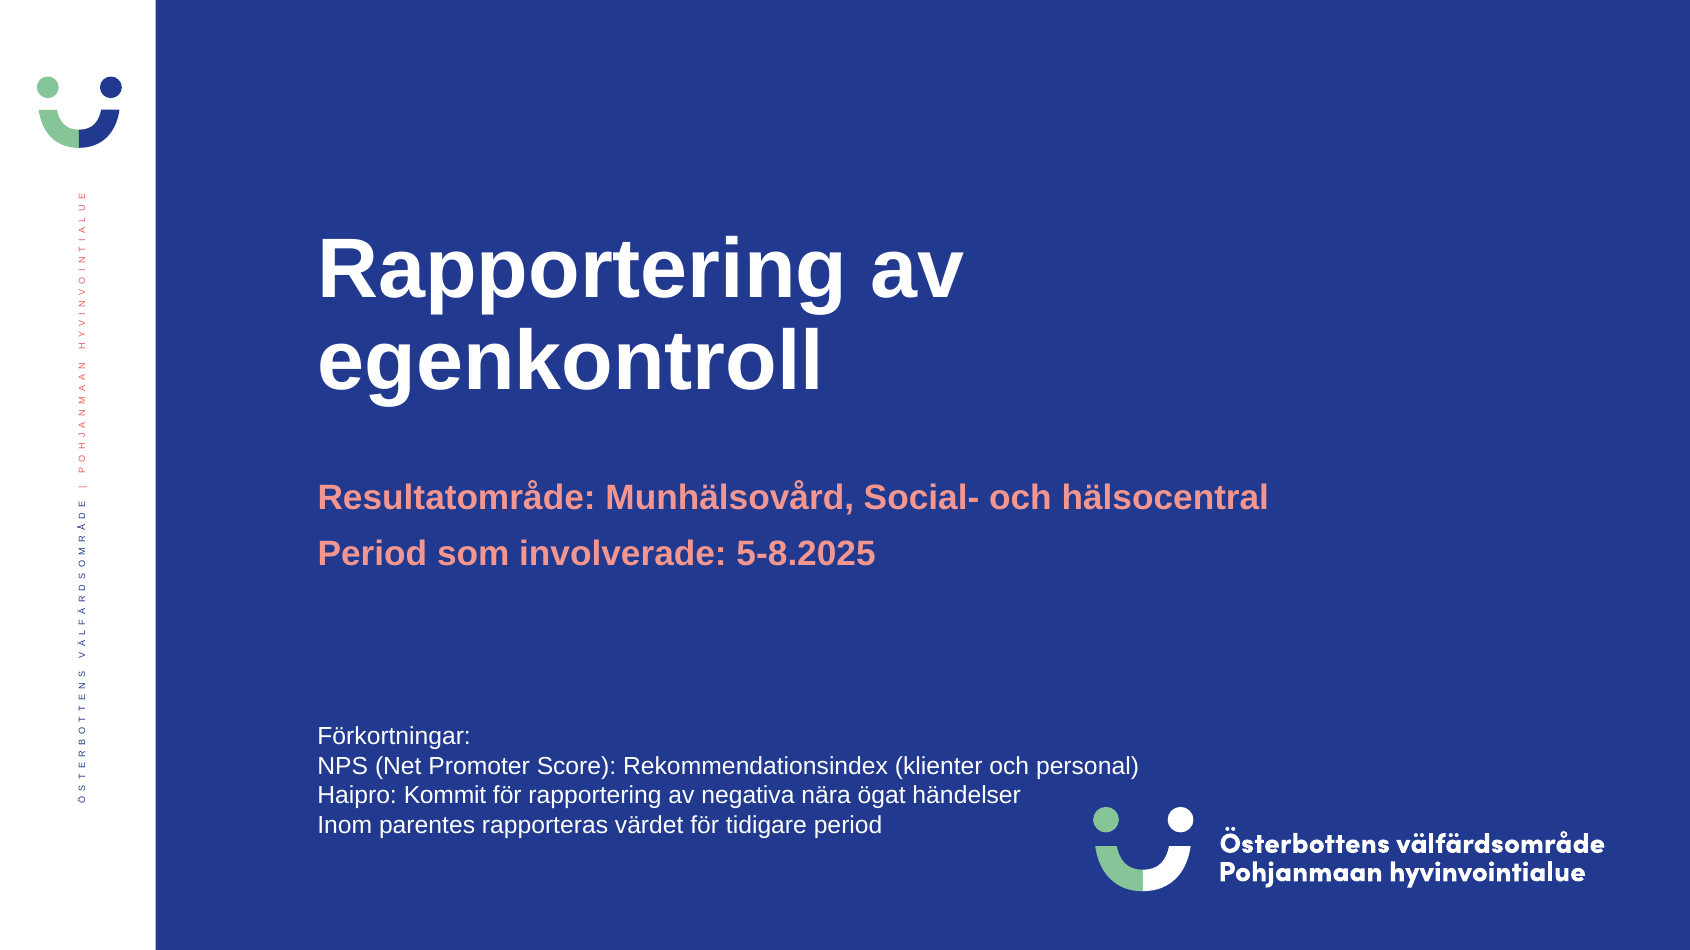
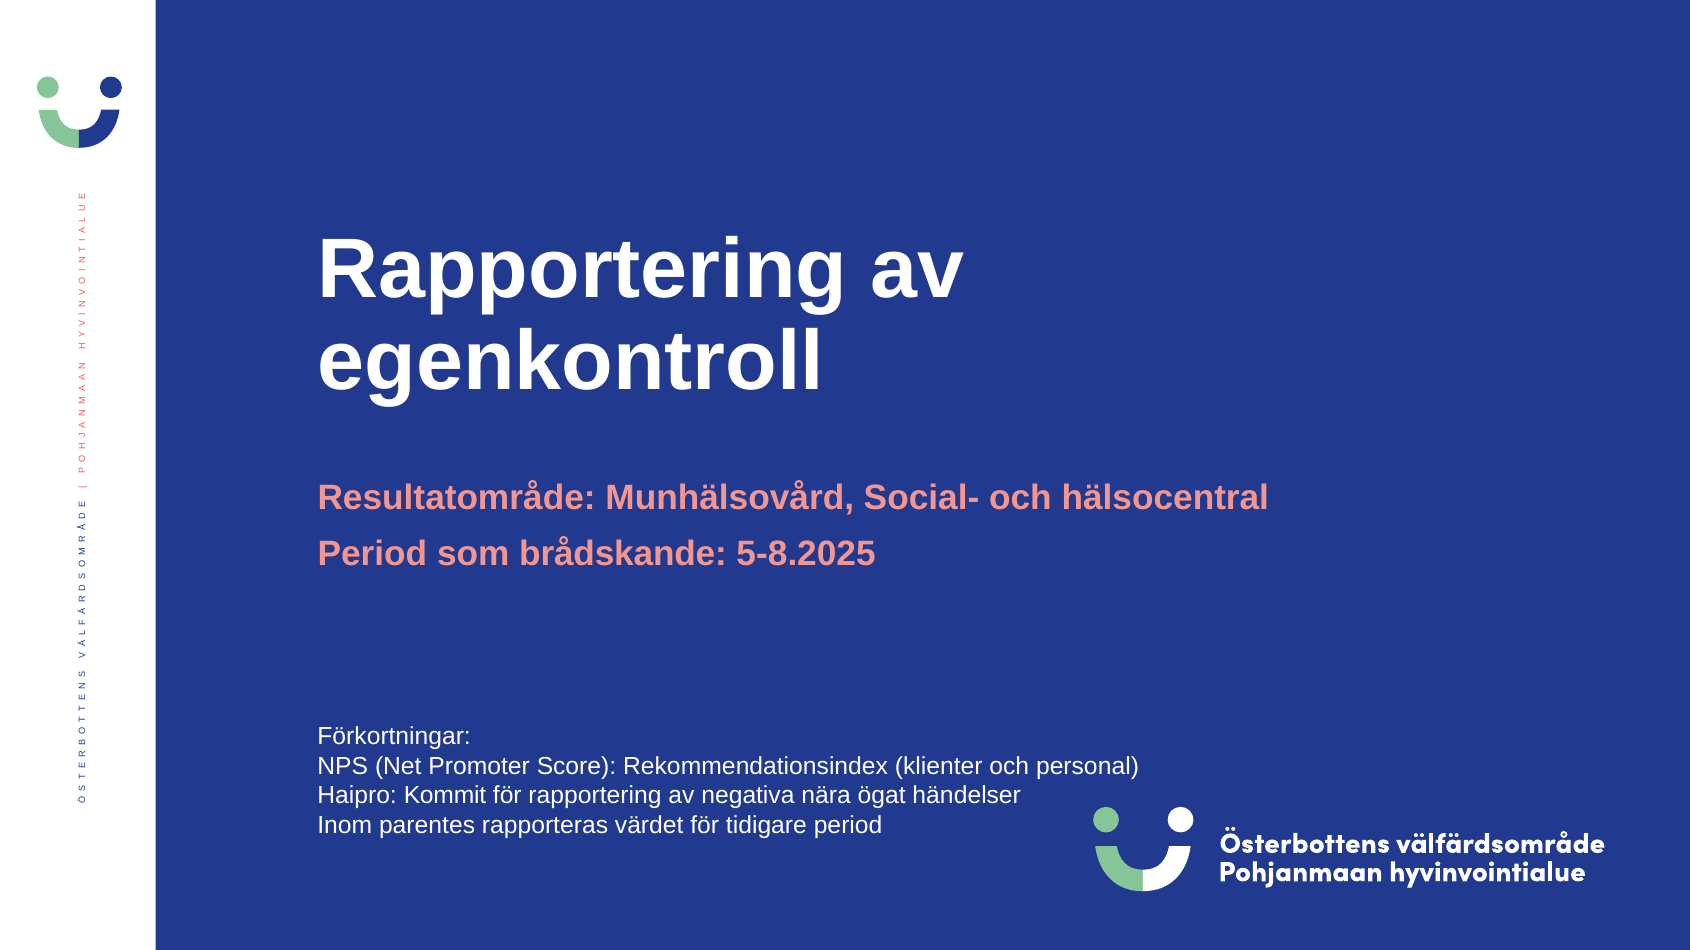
involverade: involverade -> brådskande
